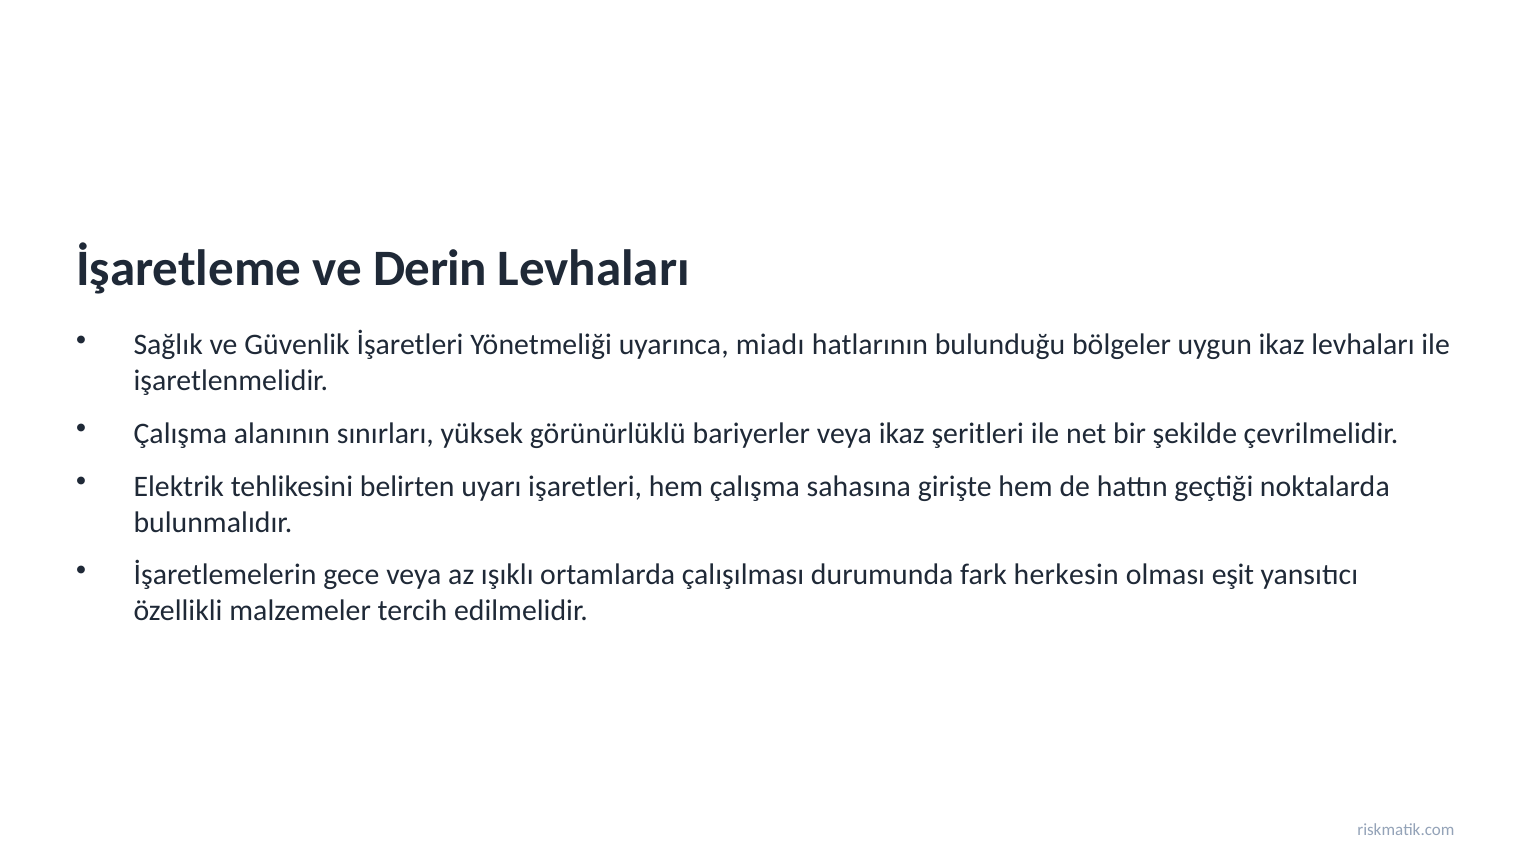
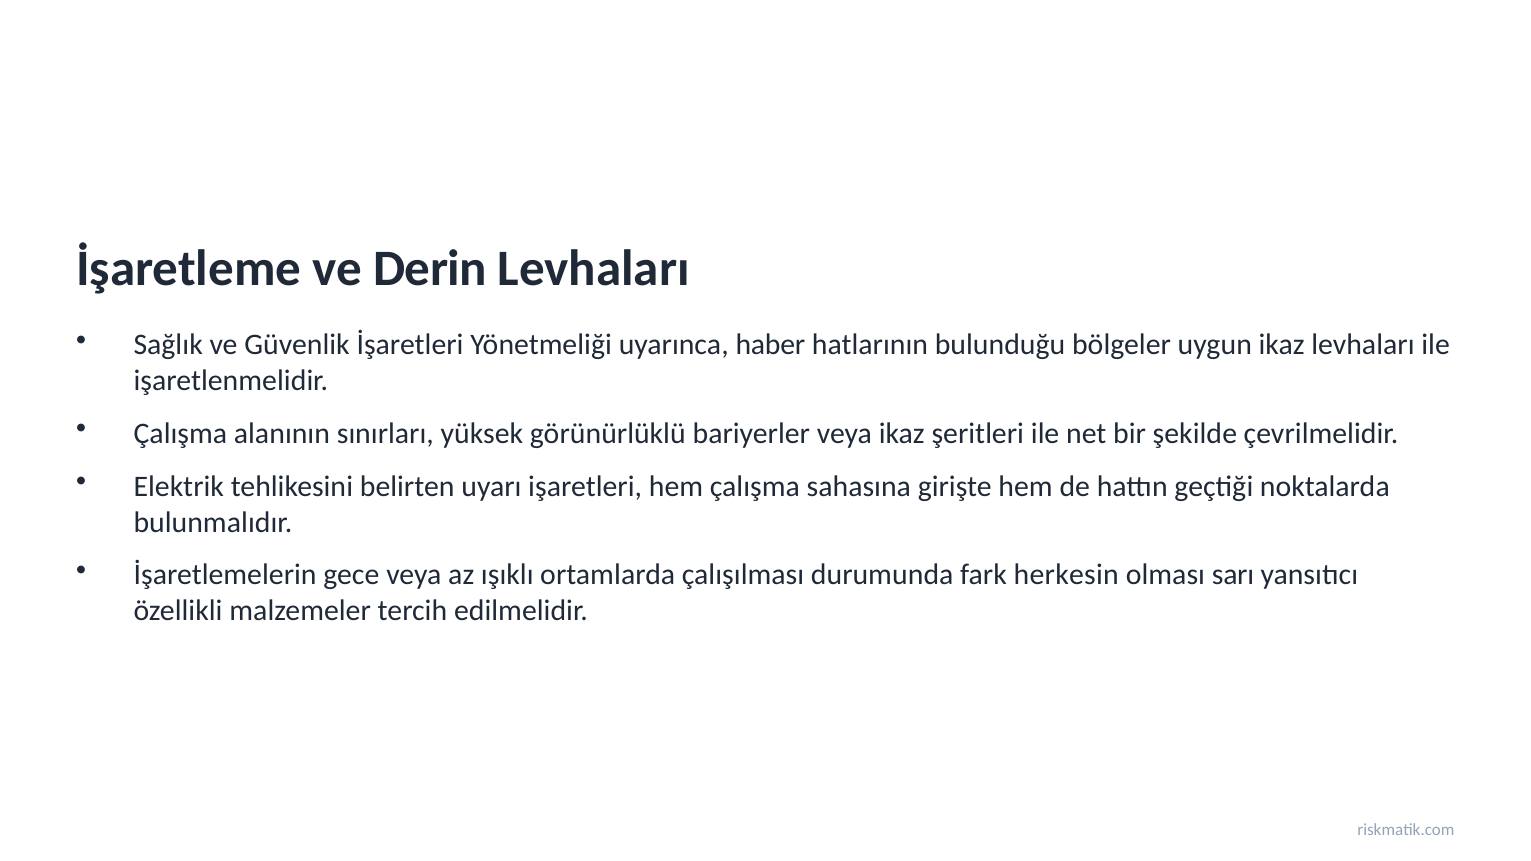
miadı: miadı -> haber
eşit: eşit -> sarı
